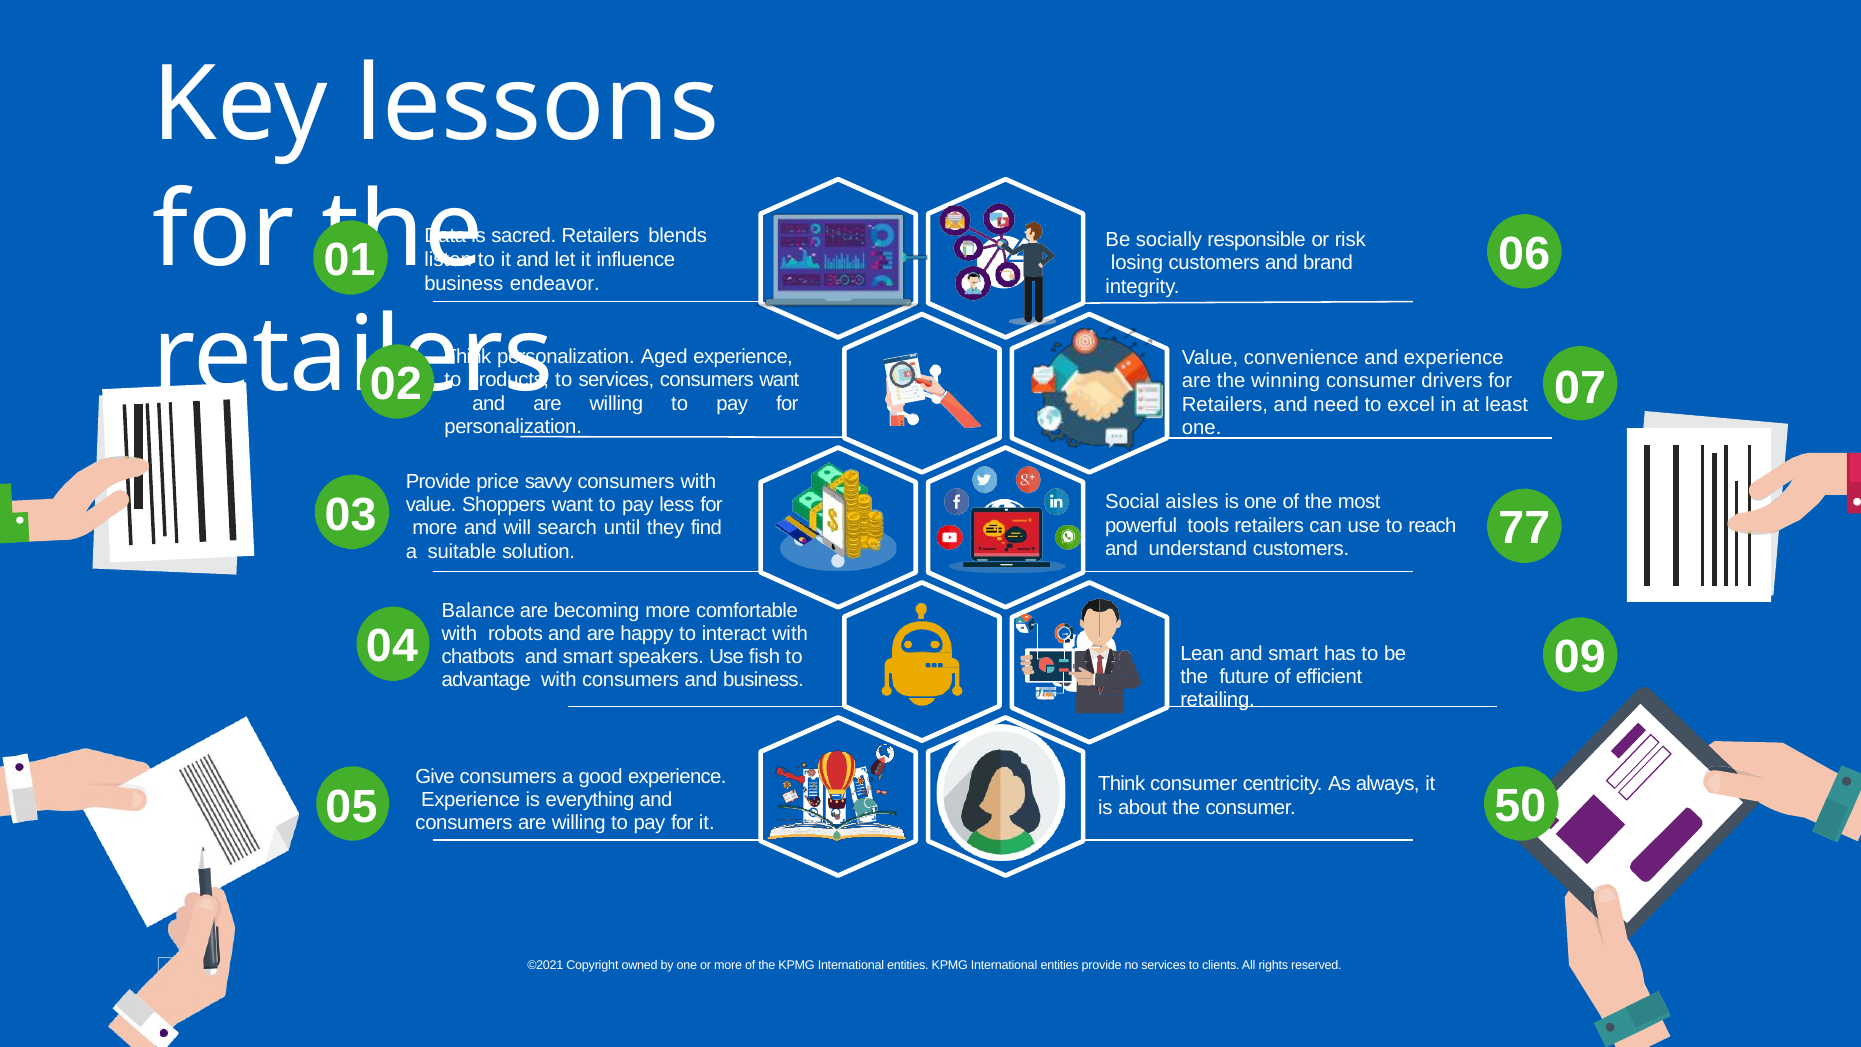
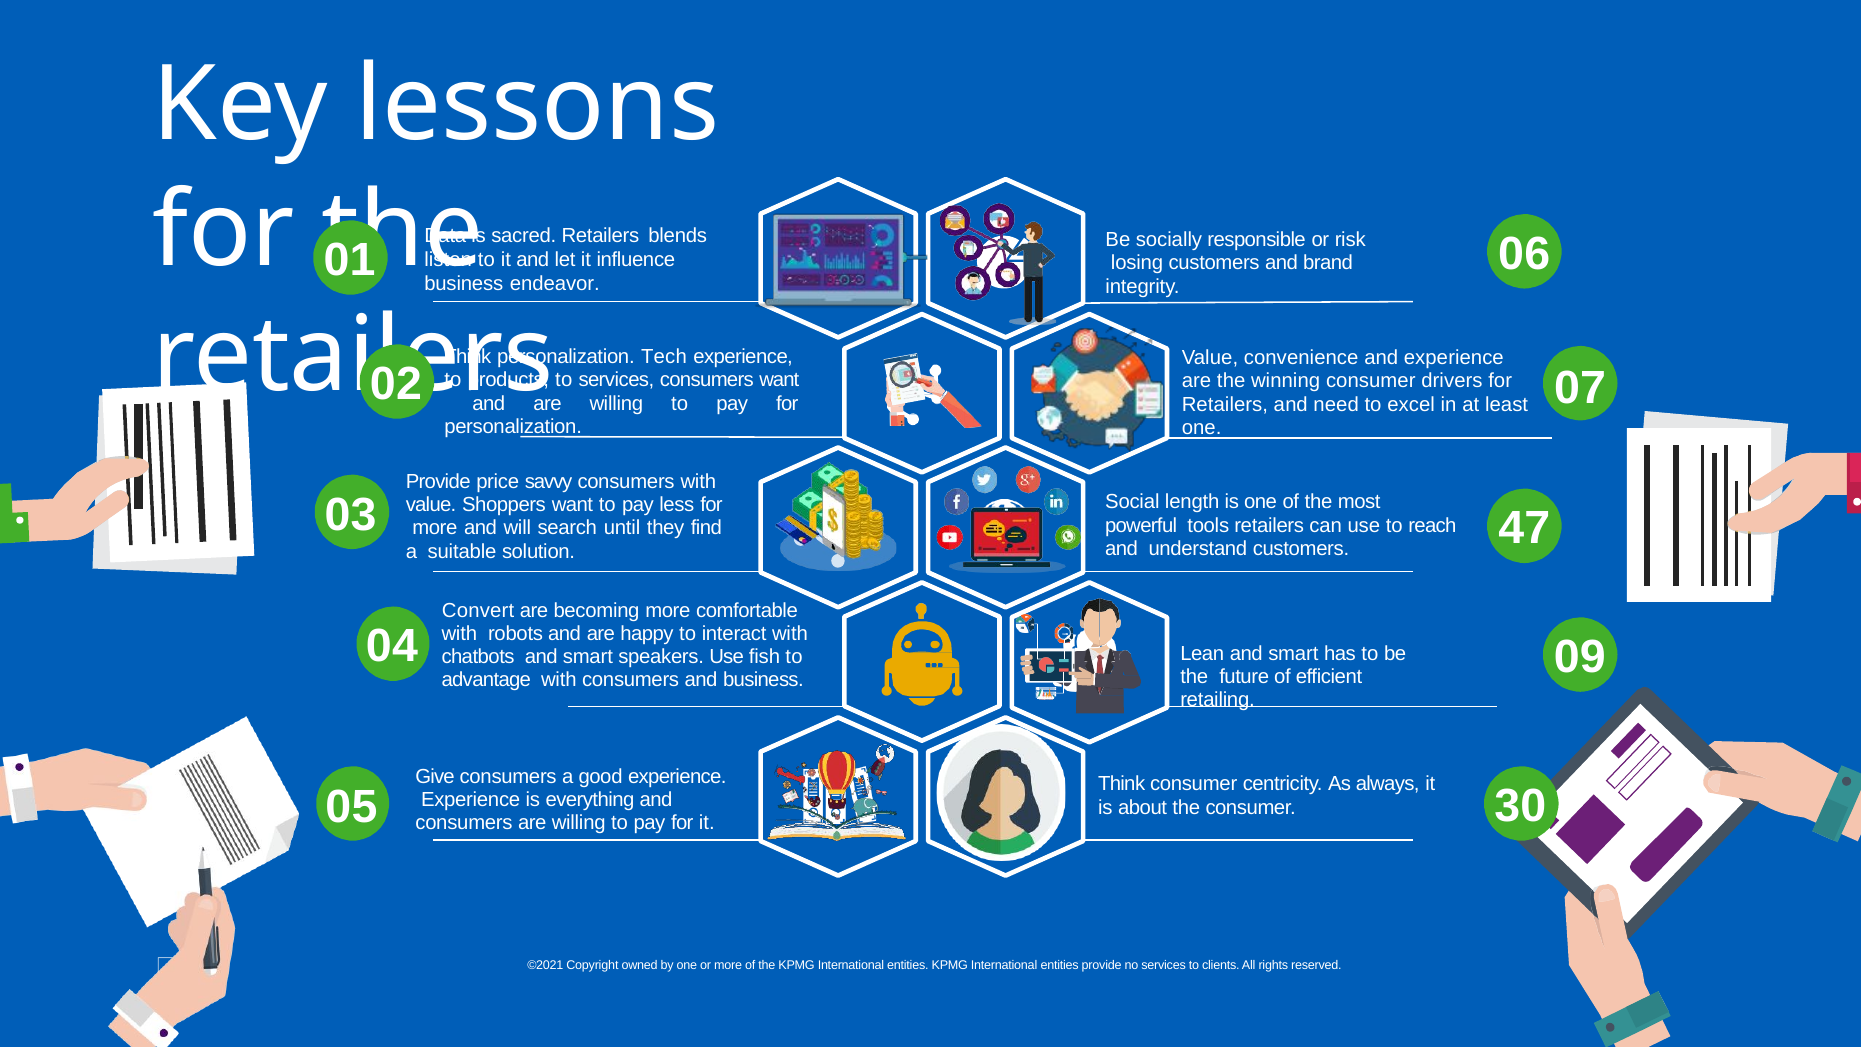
Aged: Aged -> Tech
aisles: aisles -> length
77: 77 -> 47
Balance: Balance -> Convert
50: 50 -> 30
